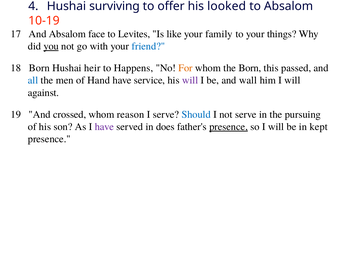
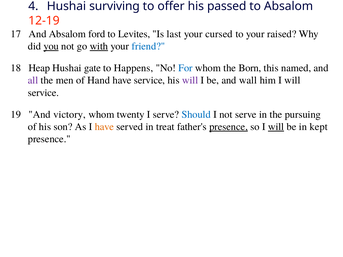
looked: looked -> passed
10-19: 10-19 -> 12-19
face: face -> ford
like: like -> last
family: family -> cursed
things: things -> raised
with underline: none -> present
18 Born: Born -> Heap
heir: heir -> gate
For colour: orange -> blue
passed: passed -> named
all colour: blue -> purple
against at (43, 93): against -> service
crossed: crossed -> victory
reason: reason -> twenty
have at (104, 127) colour: purple -> orange
does: does -> treat
will at (276, 127) underline: none -> present
